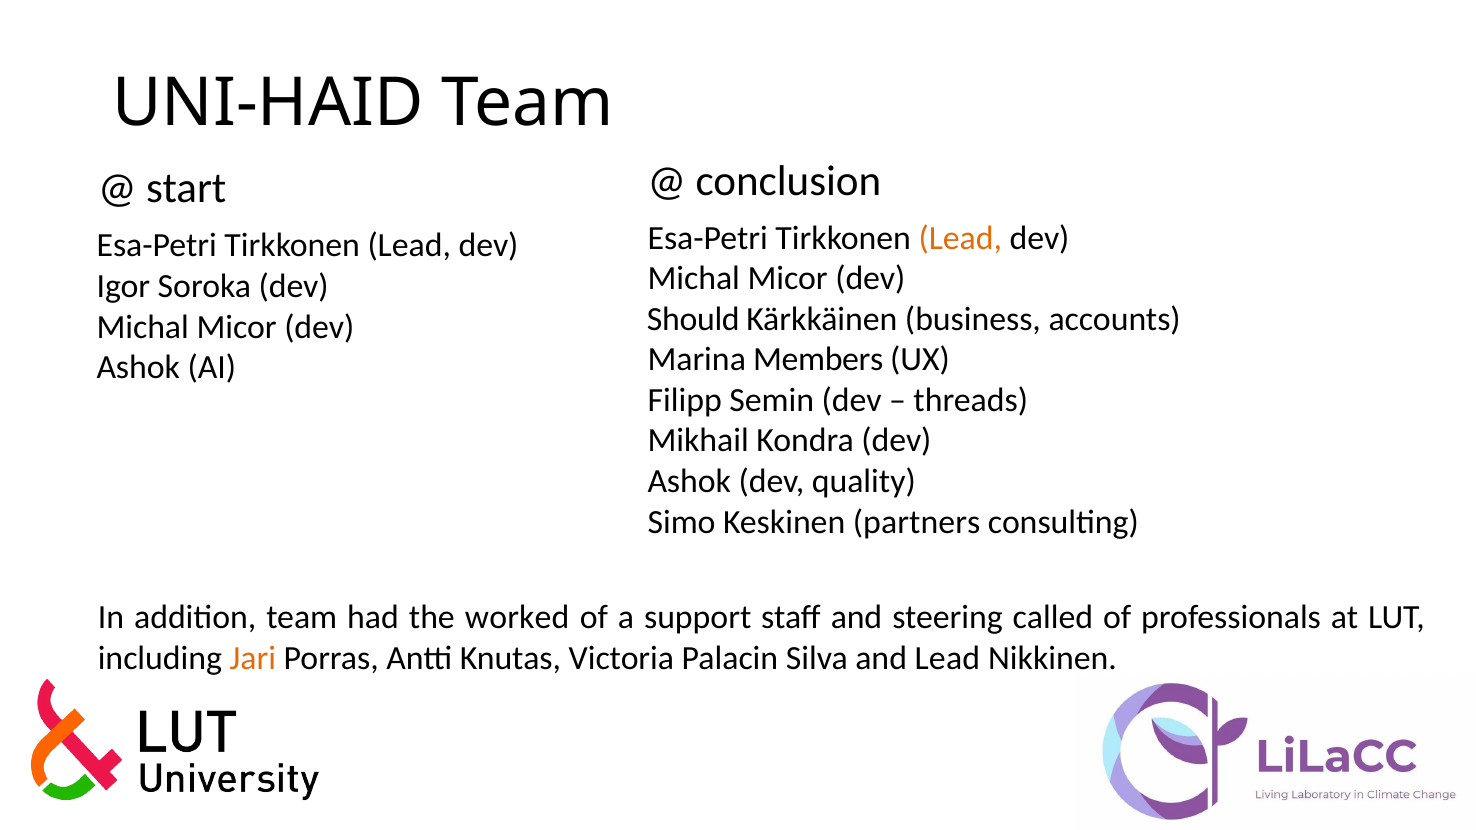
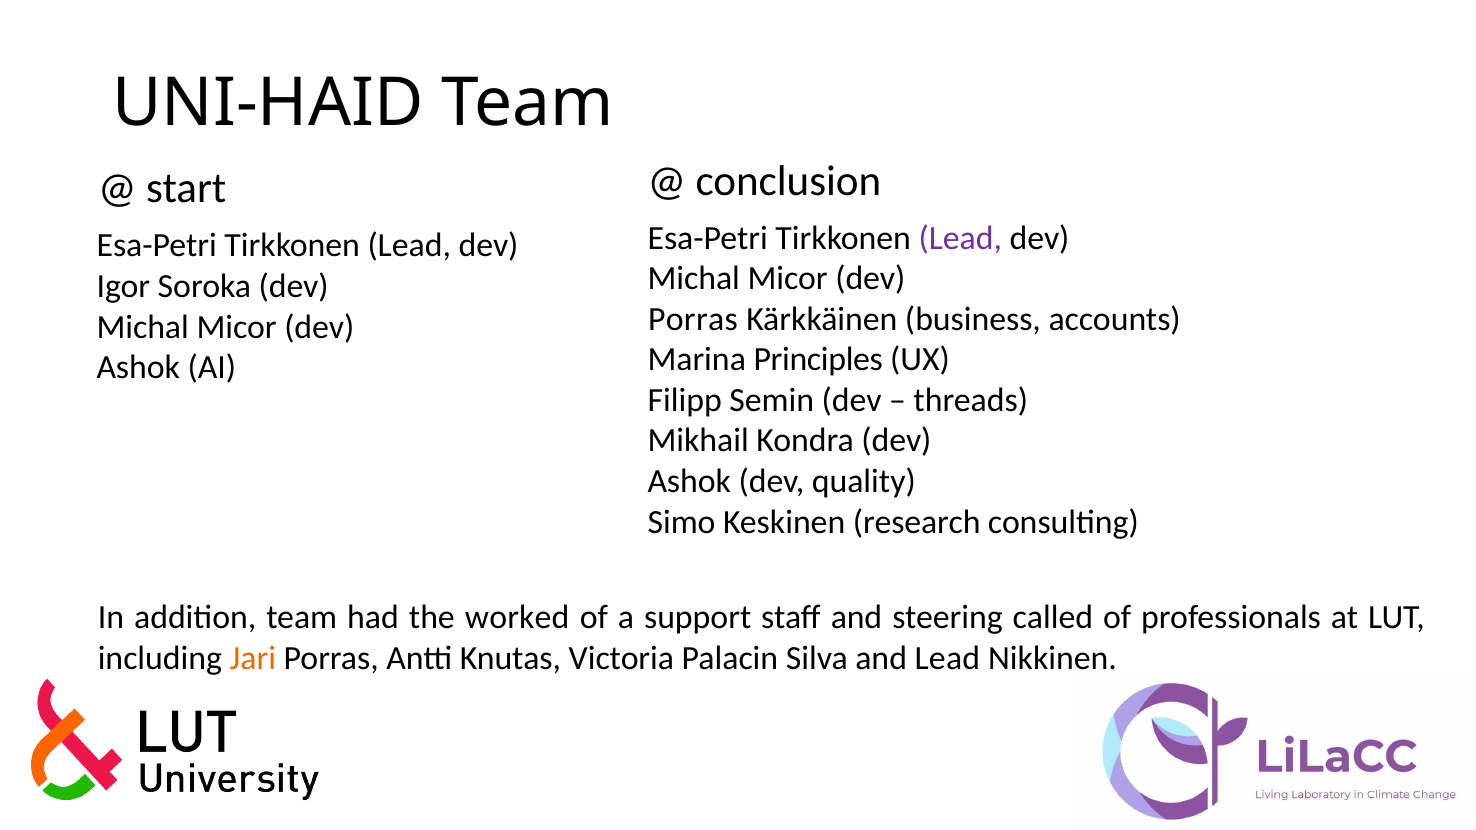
Lead at (960, 238) colour: orange -> purple
Should at (693, 319): Should -> Porras
Members: Members -> Principles
partners: partners -> research
